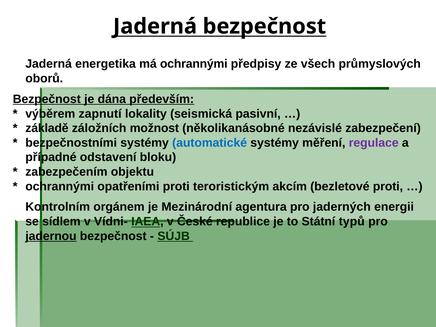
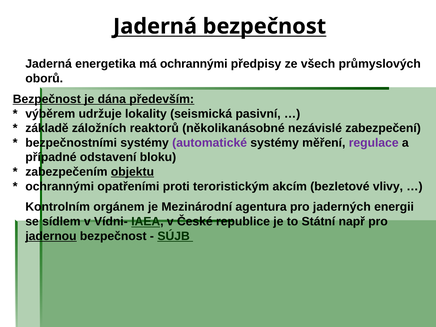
zapnutí: zapnutí -> udržuje
možnost: možnost -> reaktorů
automatické colour: blue -> purple
objektu underline: none -> present
bezletové proti: proti -> vlivy
typů: typů -> např
